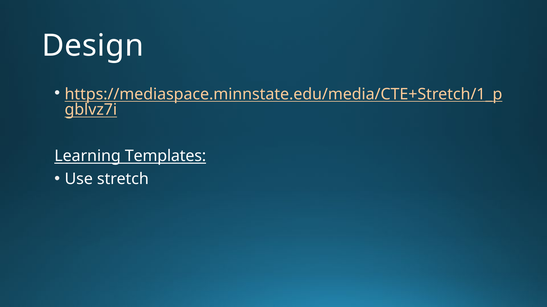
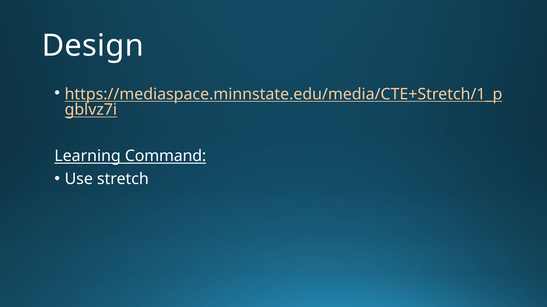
Templates: Templates -> Command
